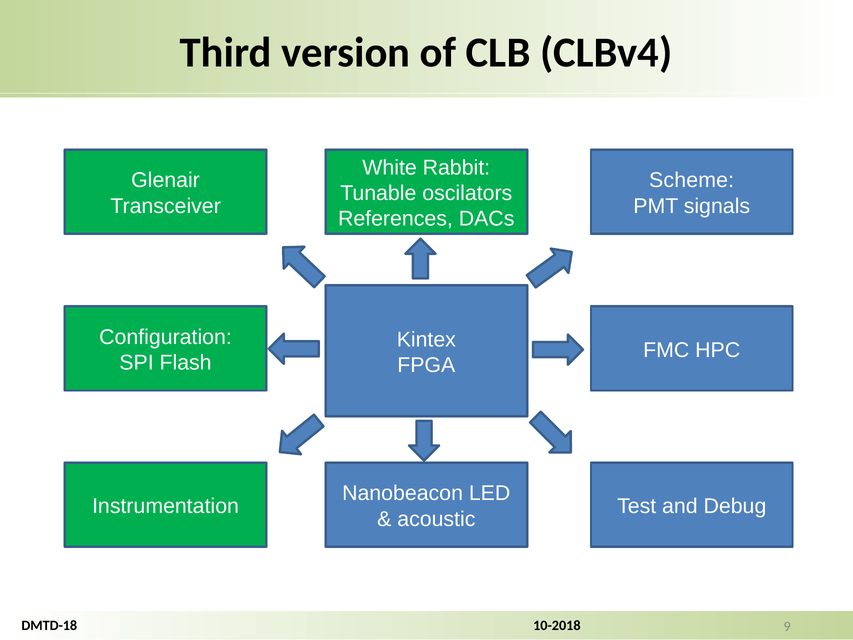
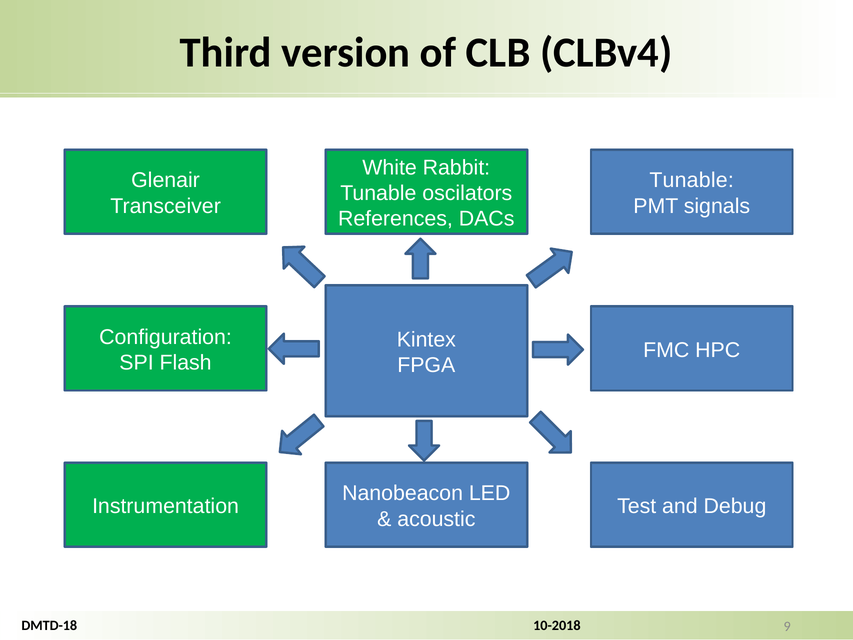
Scheme at (692, 180): Scheme -> Tunable
